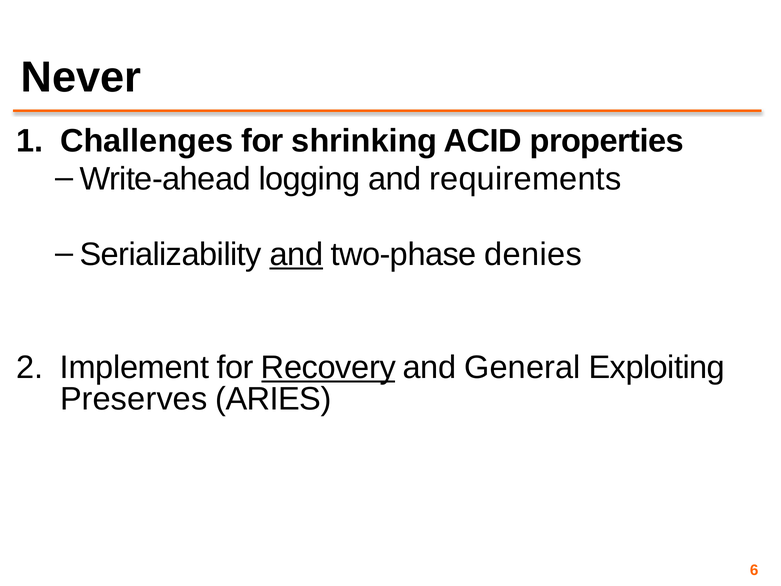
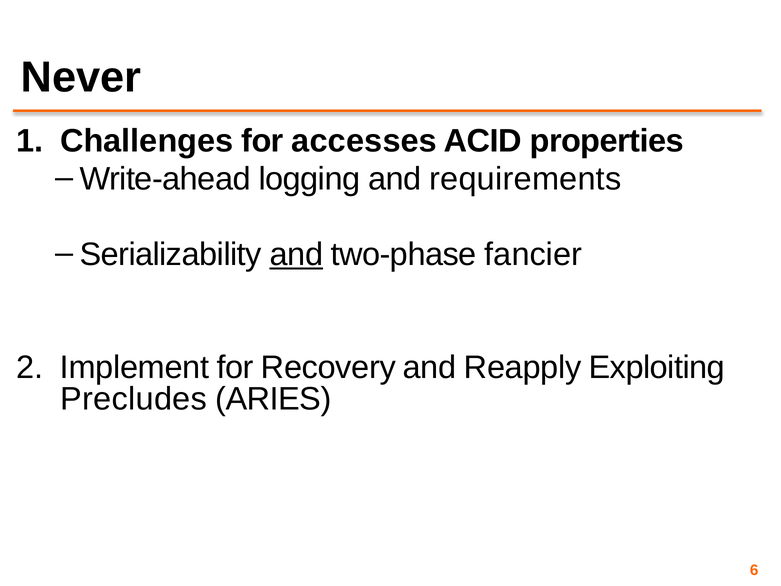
shrinking: shrinking -> accesses
denies: denies -> fancier
Recovery underline: present -> none
General: General -> Reapply
Preserves: Preserves -> Precludes
